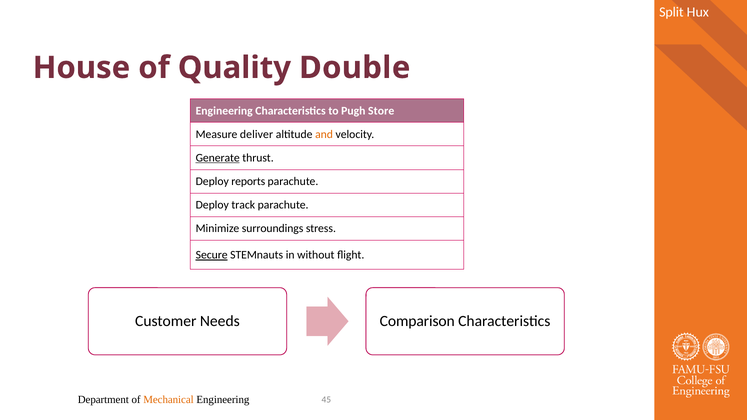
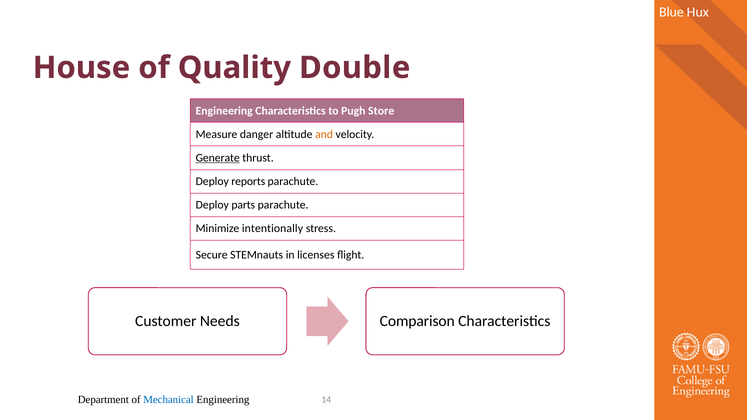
Split: Split -> Blue
deliver: deliver -> danger
track: track -> parts
surroundings: surroundings -> intentionally
Secure underline: present -> none
without: without -> licenses
Mechanical colour: orange -> blue
45: 45 -> 14
